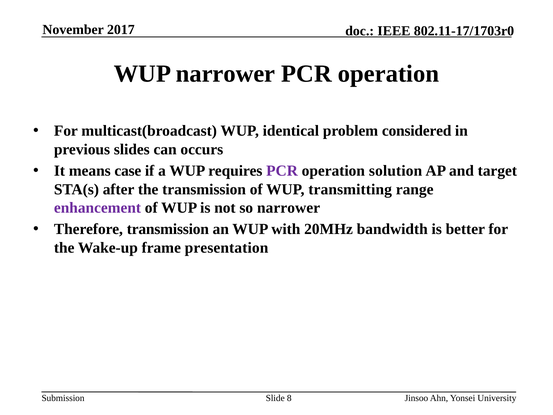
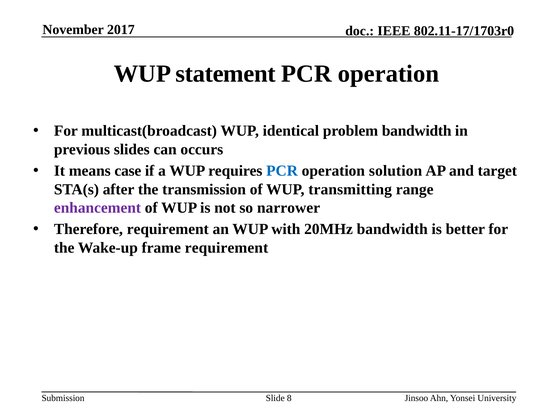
WUP narrower: narrower -> statement
problem considered: considered -> bandwidth
PCR at (282, 171) colour: purple -> blue
Therefore transmission: transmission -> requirement
frame presentation: presentation -> requirement
